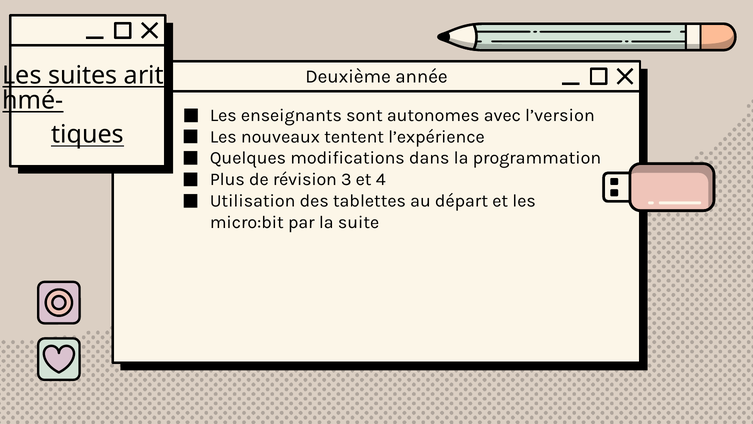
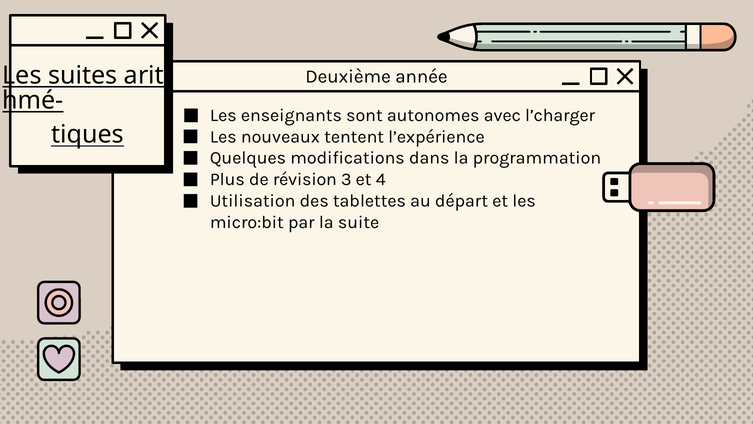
l’version: l’version -> l’charger
